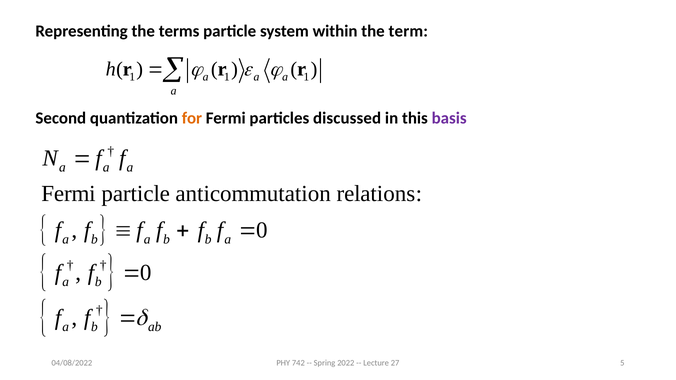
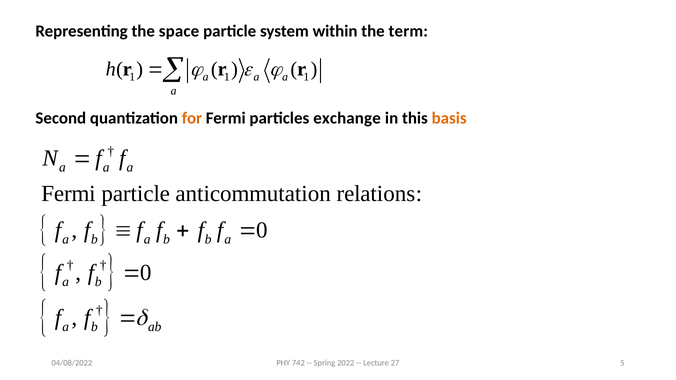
terms: terms -> space
discussed: discussed -> exchange
basis colour: purple -> orange
